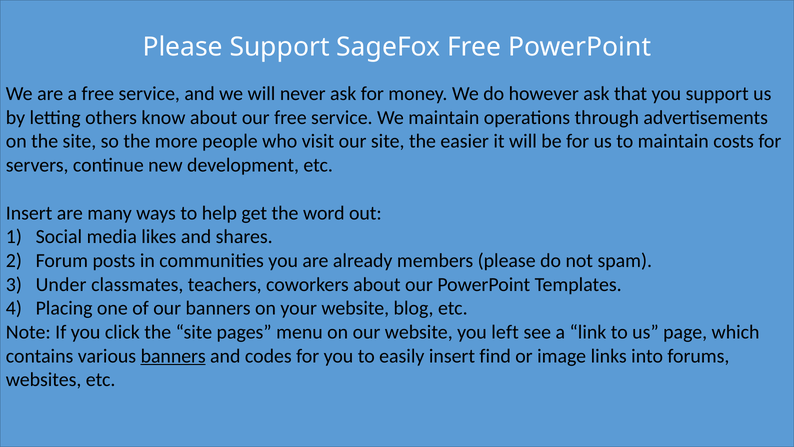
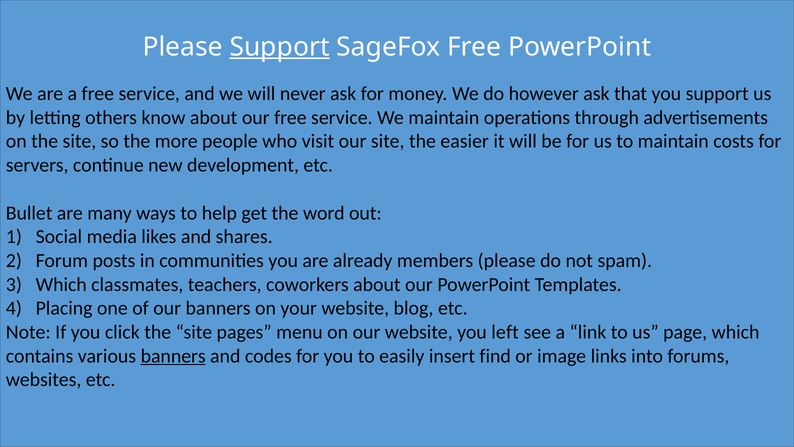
Support at (280, 47) underline: none -> present
Insert at (29, 213): Insert -> Bullet
Under at (61, 284): Under -> Which
